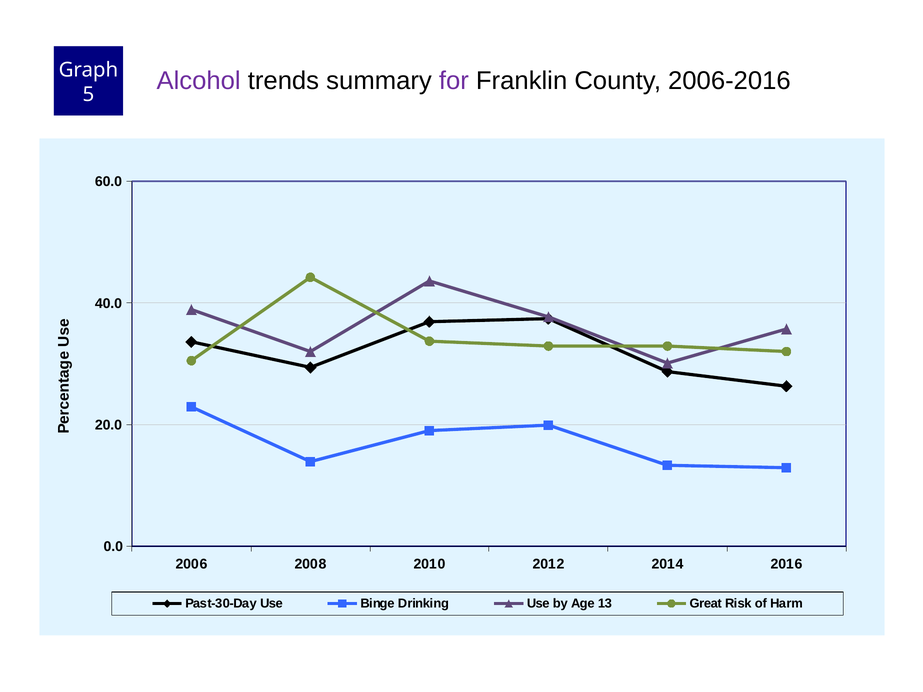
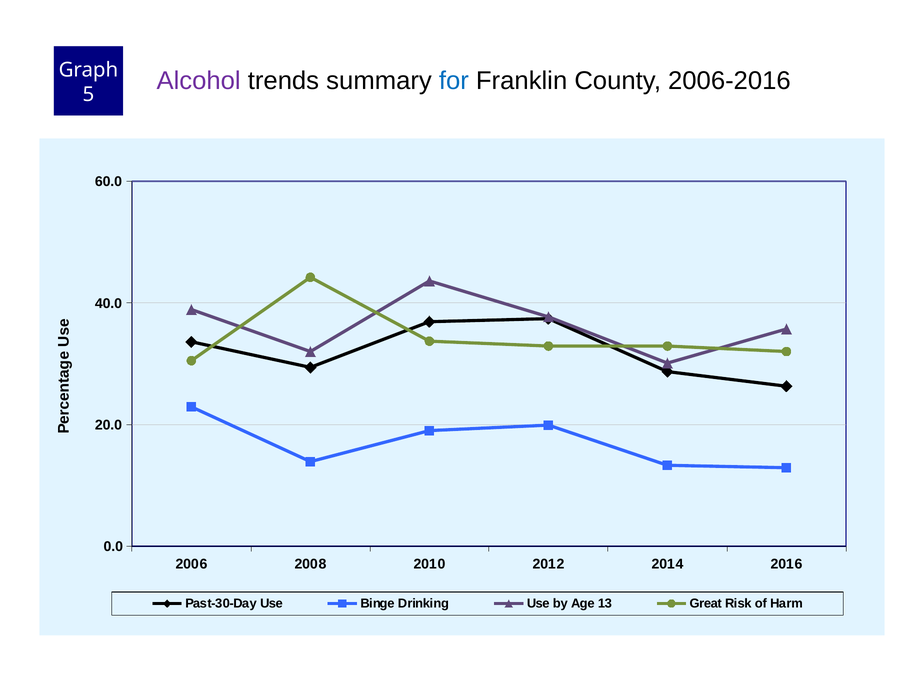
for colour: purple -> blue
